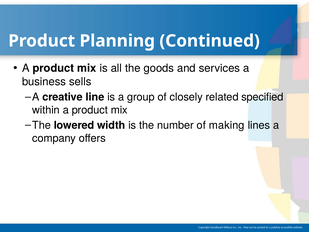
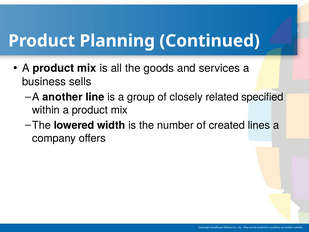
creative: creative -> another
making: making -> created
